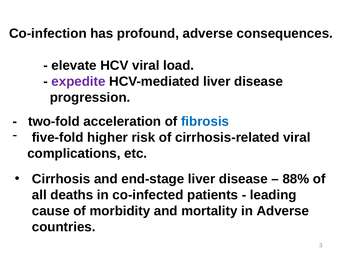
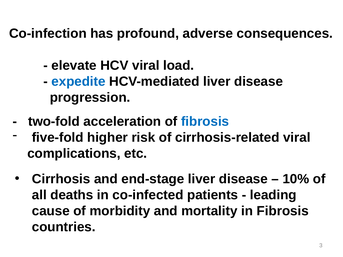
expedite colour: purple -> blue
88%: 88% -> 10%
in Adverse: Adverse -> Fibrosis
